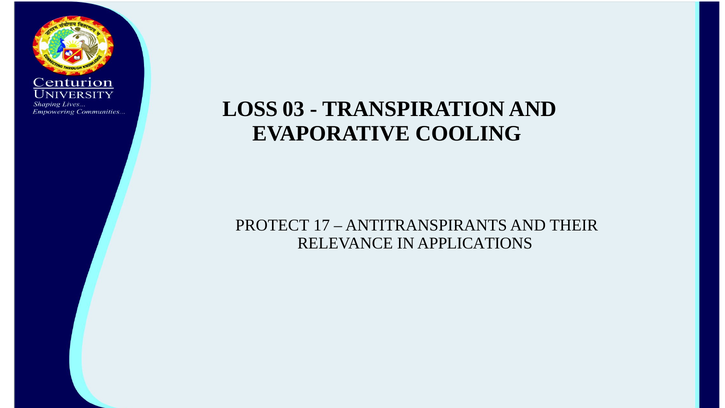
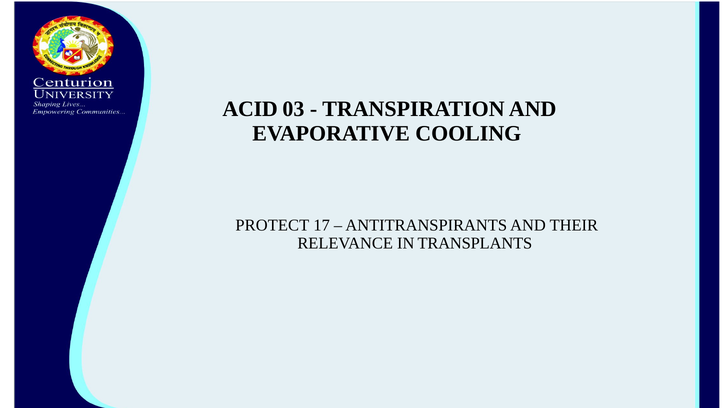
LOSS: LOSS -> ACID
APPLICATIONS: APPLICATIONS -> TRANSPLANTS
